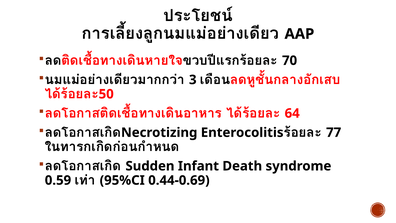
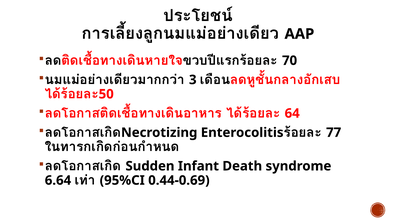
0.59: 0.59 -> 6.64
